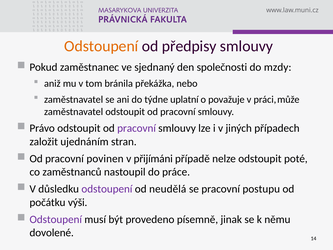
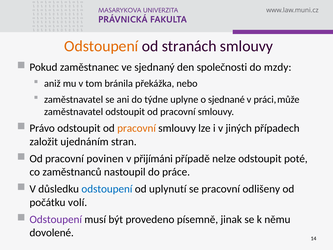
předpisy: předpisy -> stranách
uplatní: uplatní -> uplyne
považuje: považuje -> sjednané
pracovní at (137, 128) colour: purple -> orange
odstoupení at (107, 189) colour: purple -> blue
neudělá: neudělá -> uplynutí
postupu: postupu -> odlišeny
výši: výši -> volí
